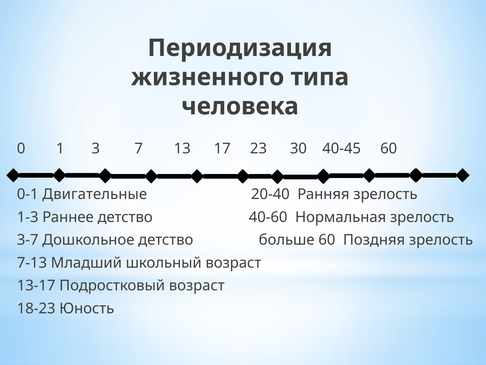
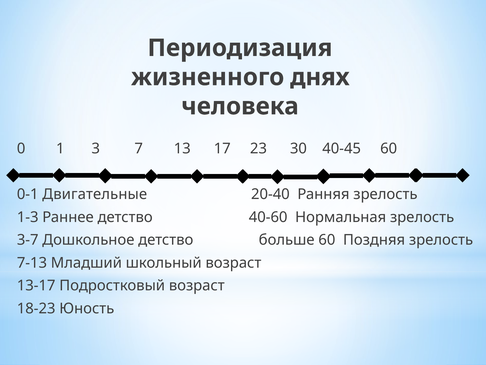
типа: типа -> днях
